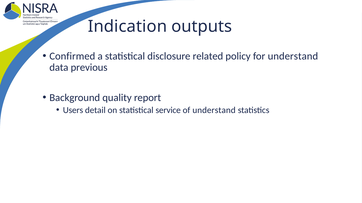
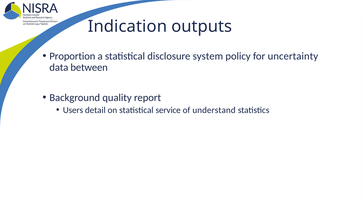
Confirmed: Confirmed -> Proportion
related: related -> system
for understand: understand -> uncertainty
previous: previous -> between
